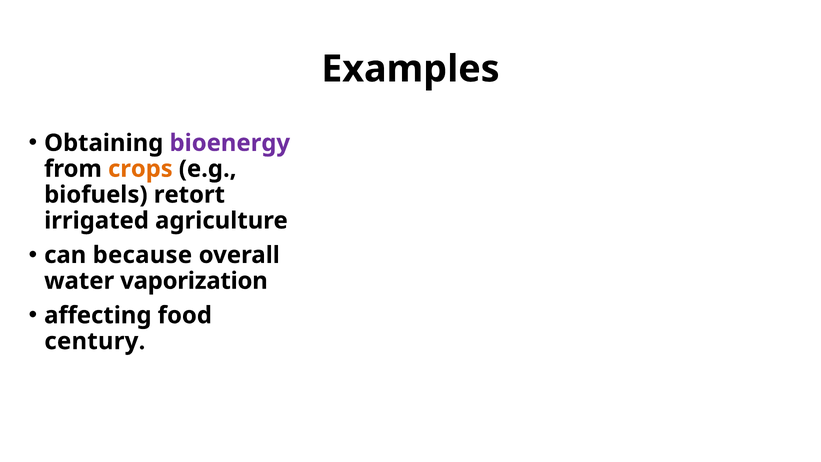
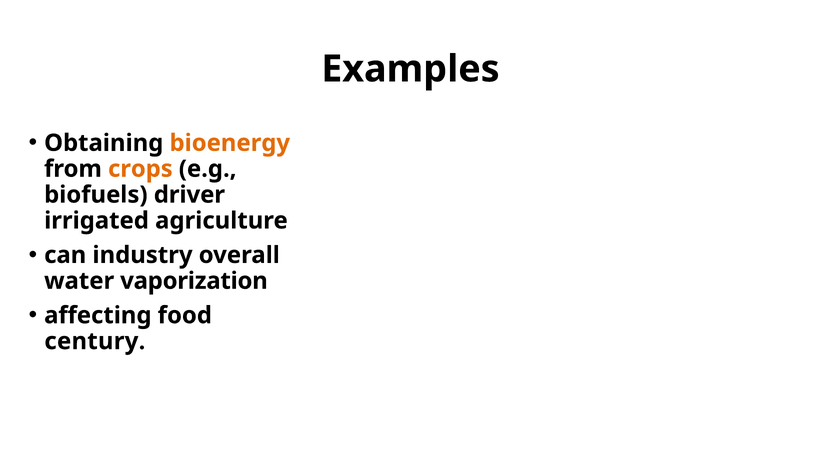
bioenergy colour: purple -> orange
retort: retort -> driver
because: because -> industry
